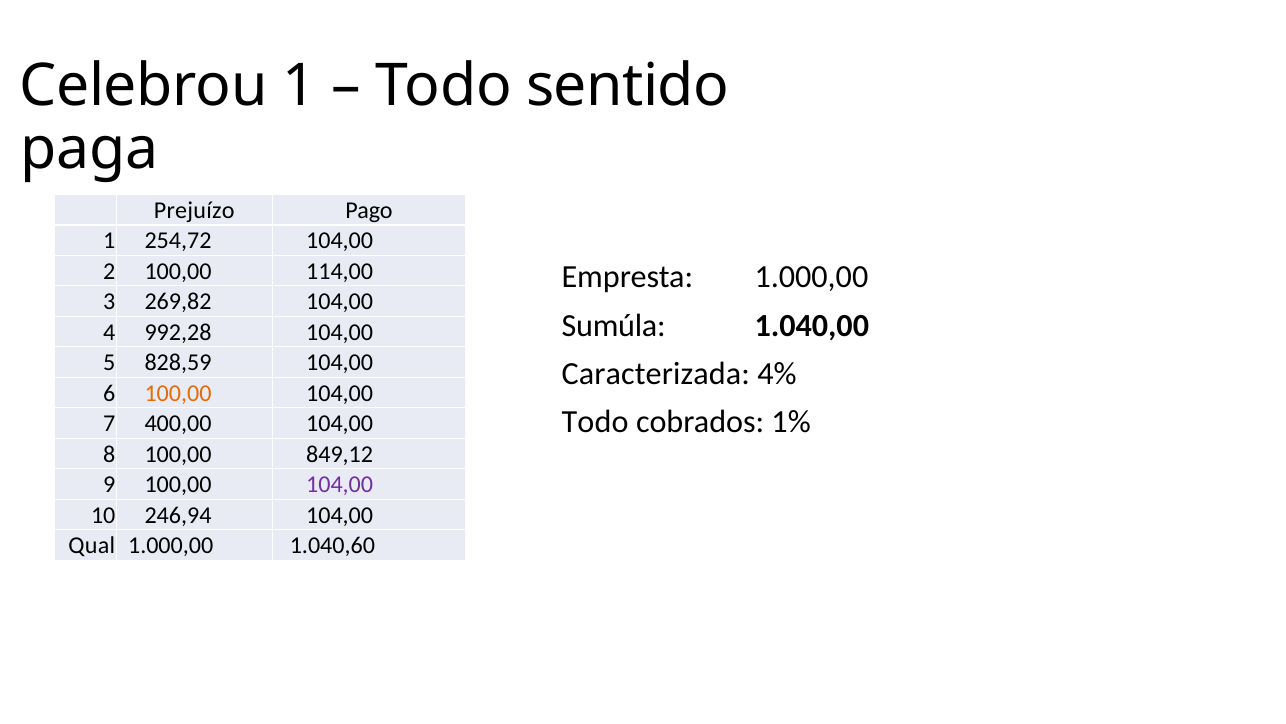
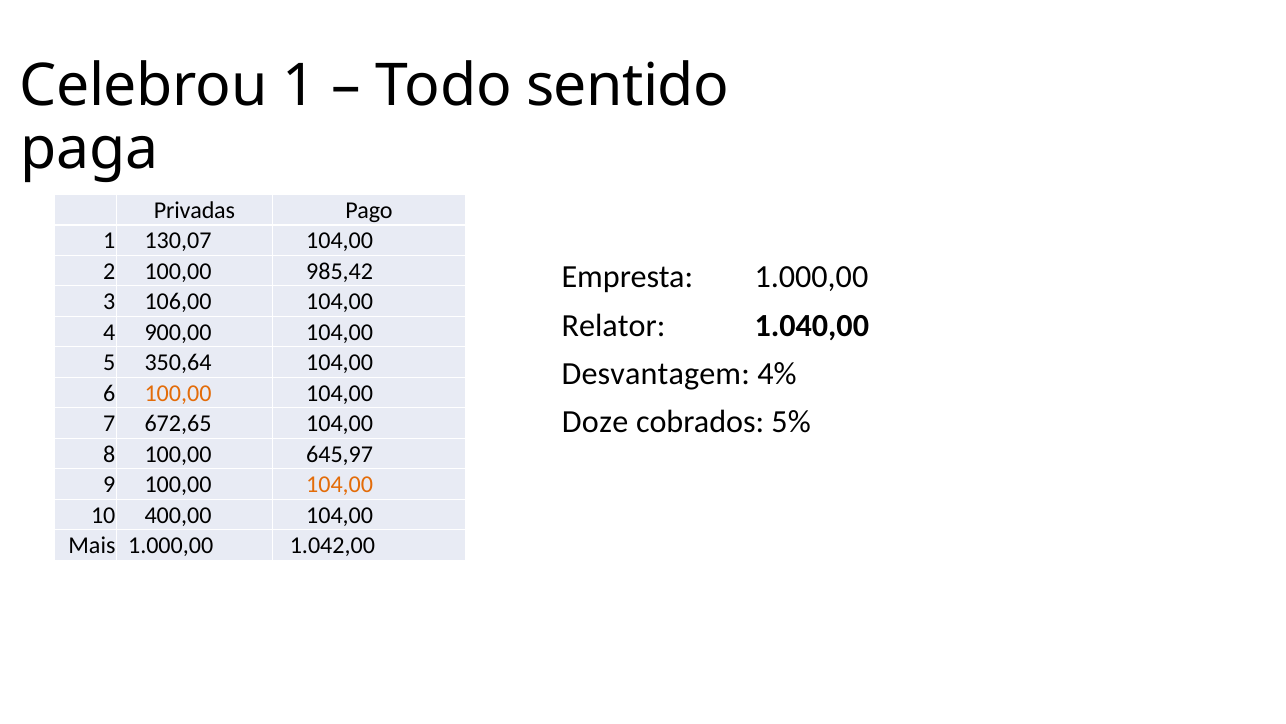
Prejuízo: Prejuízo -> Privadas
254,72: 254,72 -> 130,07
114,00: 114,00 -> 985,42
269,82: 269,82 -> 106,00
Sumúla: Sumúla -> Relator
992,28: 992,28 -> 900,00
828,59: 828,59 -> 350,64
Caracterizada: Caracterizada -> Desvantagem
Todo at (595, 421): Todo -> Doze
1%: 1% -> 5%
400,00: 400,00 -> 672,65
849,12: 849,12 -> 645,97
104,00 at (340, 484) colour: purple -> orange
246,94: 246,94 -> 400,00
Qual: Qual -> Mais
1.040,60: 1.040,60 -> 1.042,00
